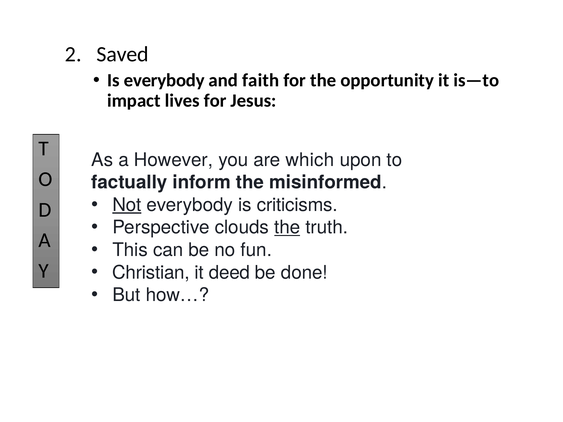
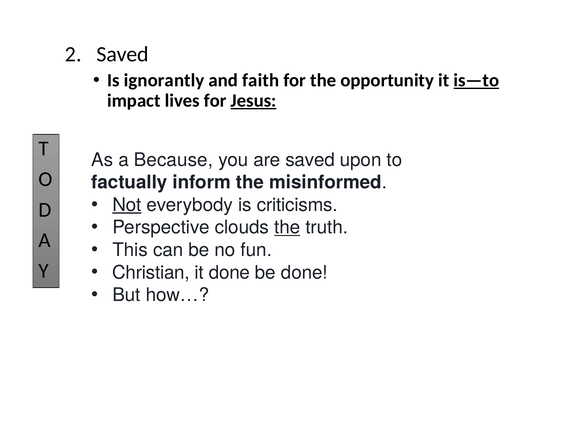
Is everybody: everybody -> ignorantly
is—to underline: none -> present
Jesus underline: none -> present
However: However -> Because
are which: which -> saved
it deed: deed -> done
